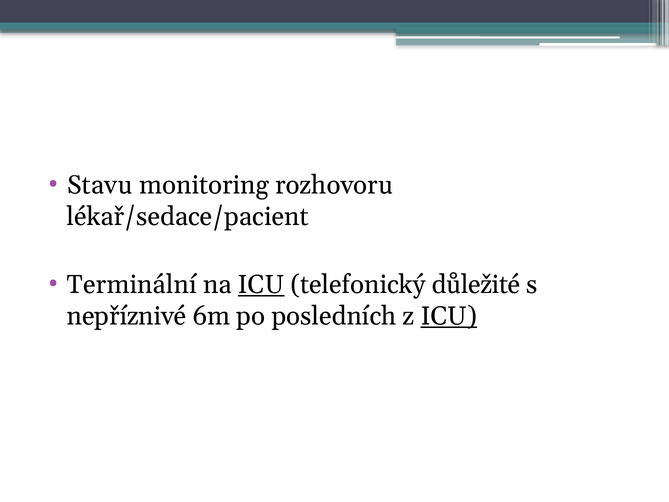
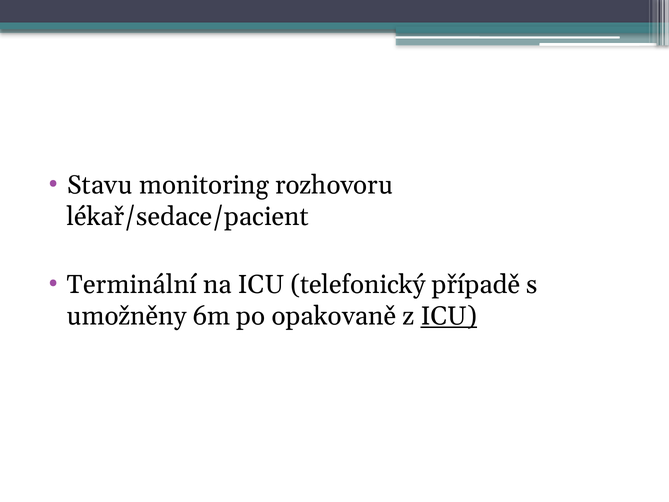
ICU at (261, 285) underline: present -> none
důležité: důležité -> případě
nepříznivé: nepříznivé -> umožněny
posledních: posledních -> opakovaně
